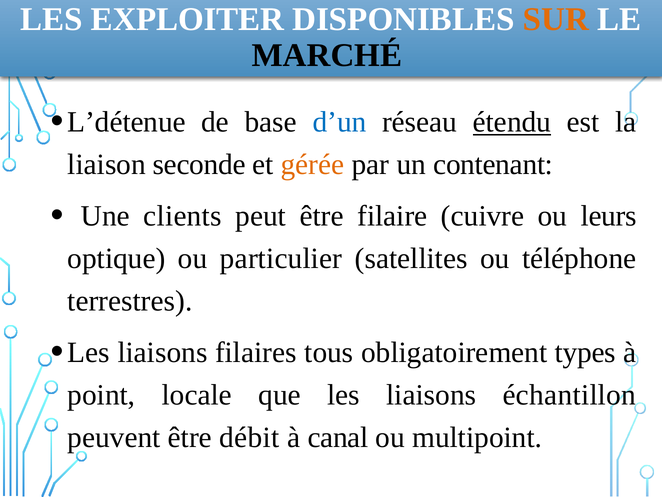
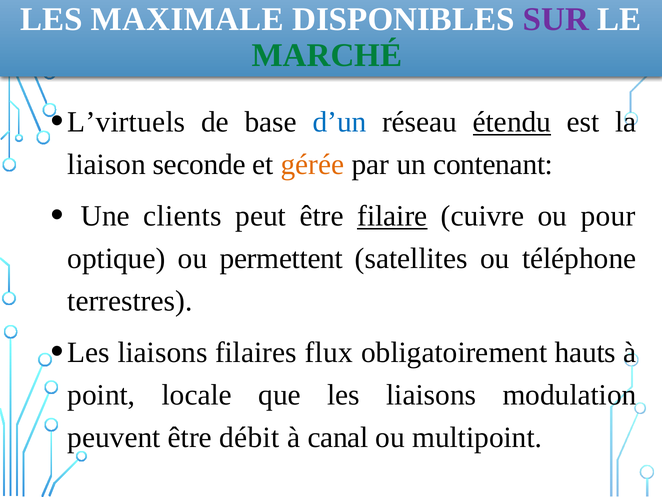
EXPLOITER: EXPLOITER -> MAXIMALE
SUR colour: orange -> purple
MARCHÉ colour: black -> green
L’détenue: L’détenue -> L’virtuels
filaire underline: none -> present
leurs: leurs -> pour
particulier: particulier -> permettent
tous: tous -> flux
types: types -> hauts
échantillon: échantillon -> modulation
